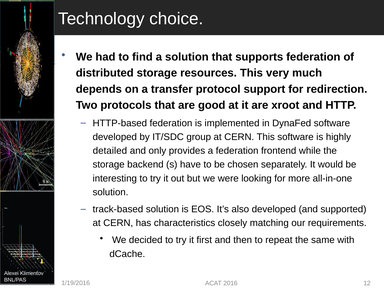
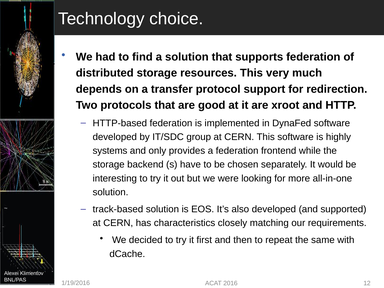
detailed: detailed -> systems
